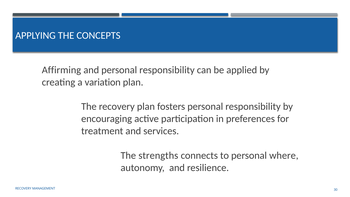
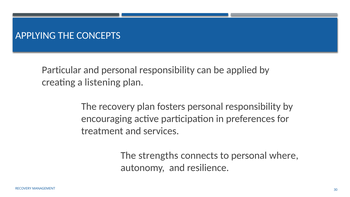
Affirming: Affirming -> Particular
variation: variation -> listening
